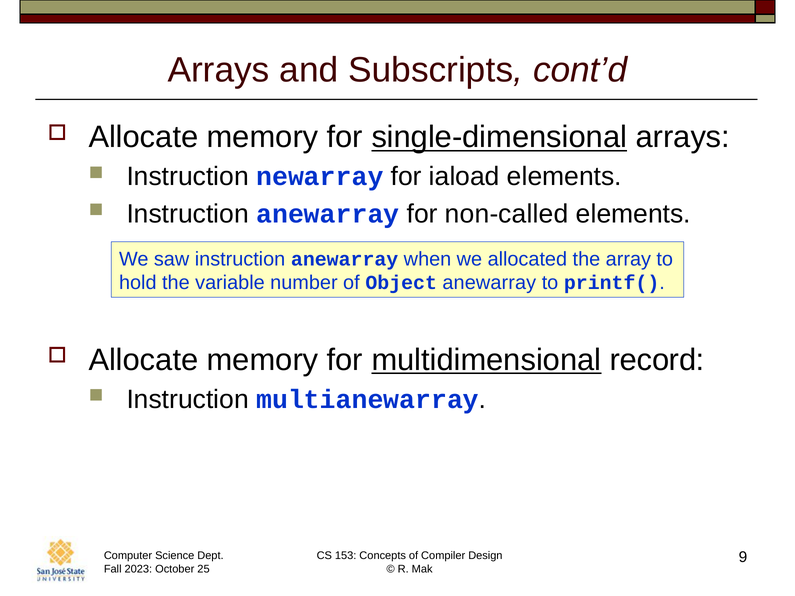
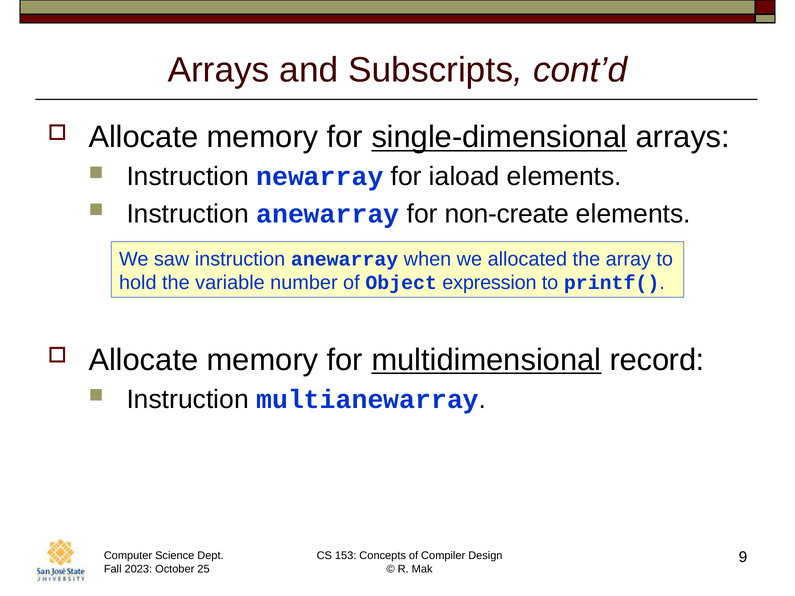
non-called: non-called -> non-create
Object anewarray: anewarray -> expression
